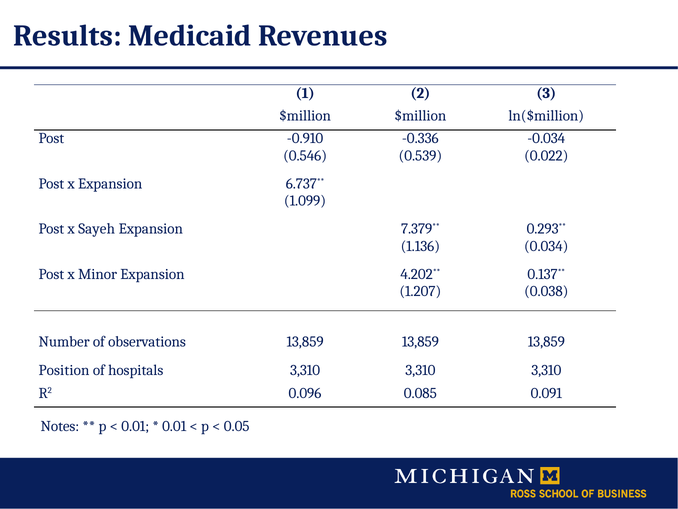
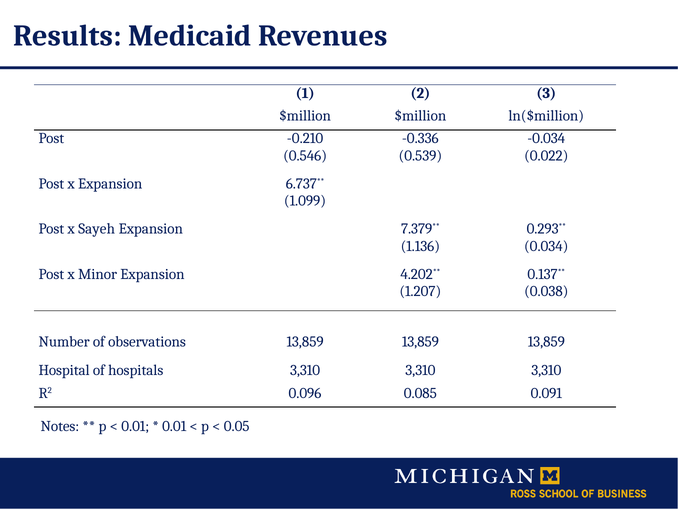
-0.910: -0.910 -> -0.210
Position: Position -> Hospital
